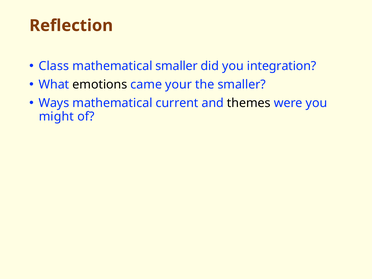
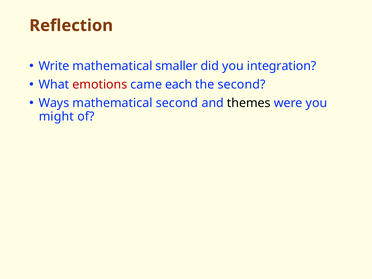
Class: Class -> Write
emotions colour: black -> red
your: your -> each
the smaller: smaller -> second
mathematical current: current -> second
